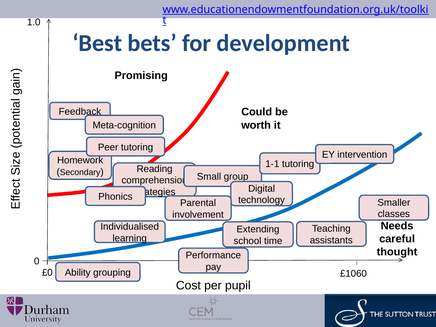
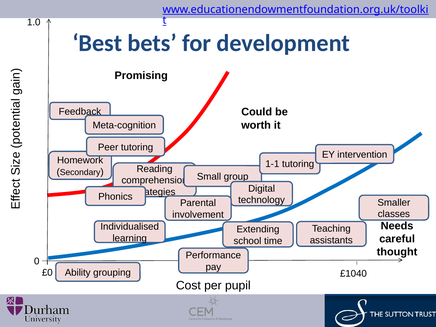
£1060: £1060 -> £1040
